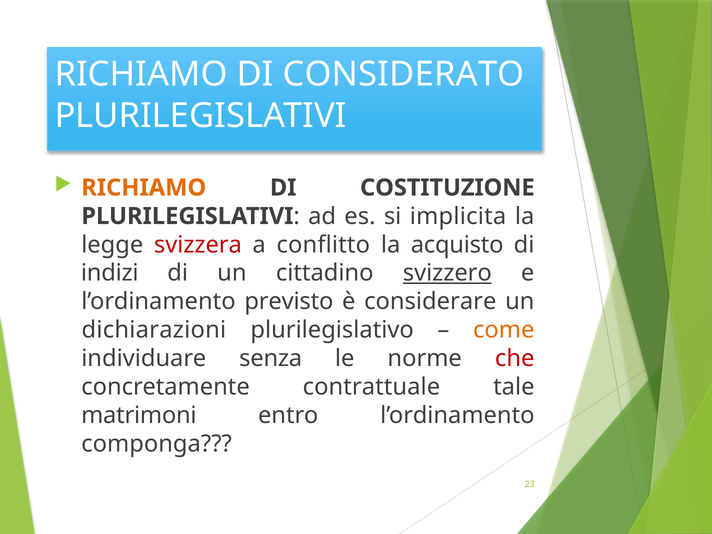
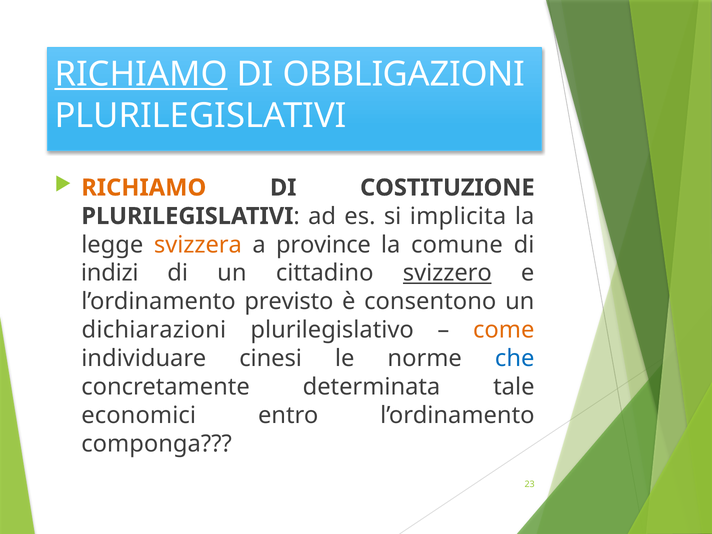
RICHIAMO at (141, 74) underline: none -> present
CONSIDERATO: CONSIDERATO -> OBBLIGAZIONI
svizzera colour: red -> orange
conflitto: conflitto -> province
acquisto: acquisto -> comune
considerare: considerare -> consentono
senza: senza -> cinesi
che colour: red -> blue
contrattuale: contrattuale -> determinata
matrimoni: matrimoni -> economici
